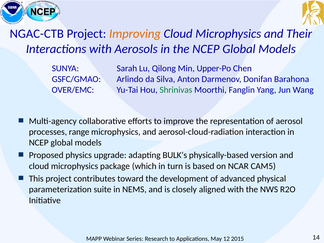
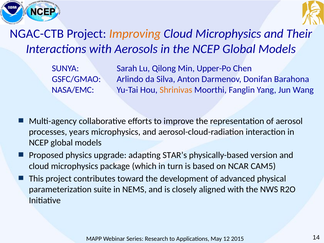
OVER/EMC: OVER/EMC -> NASA/EMC
Shrinivas colour: green -> orange
range: range -> years
BULK’s: BULK’s -> STAR’s
